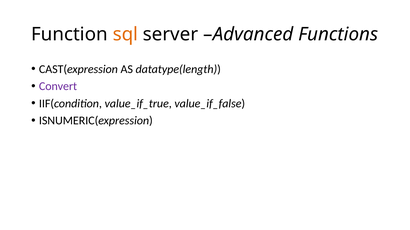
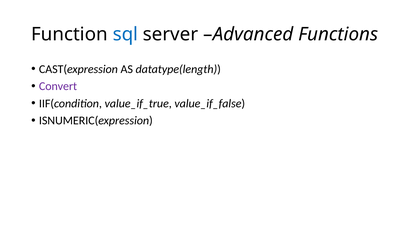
sql colour: orange -> blue
